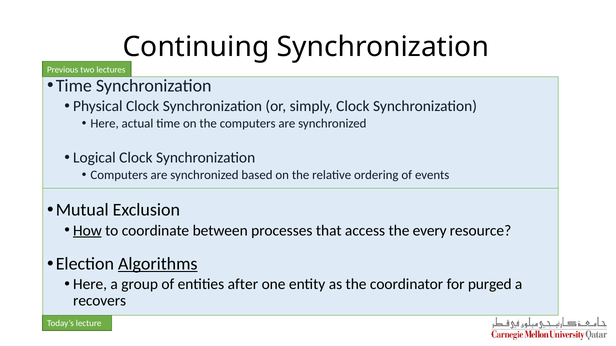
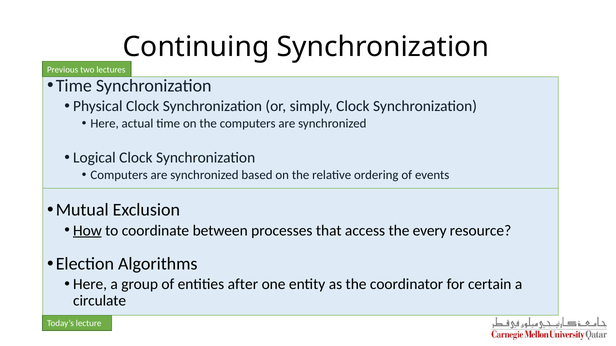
Algorithms underline: present -> none
purged: purged -> certain
recovers: recovers -> circulate
